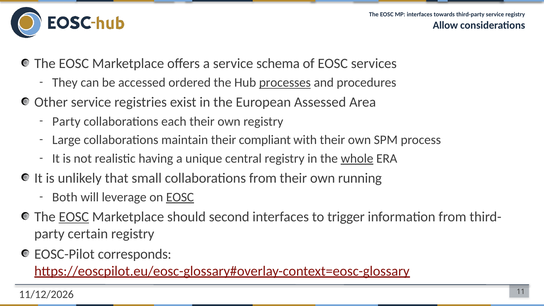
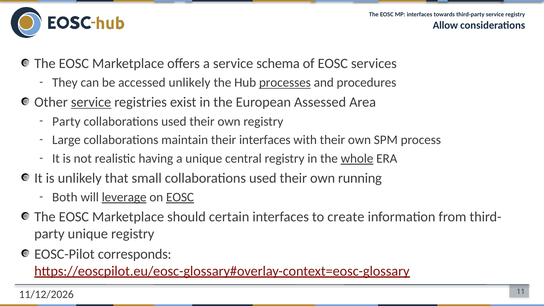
accessed ordered: ordered -> unlikely
service at (91, 102) underline: none -> present
each at (174, 121): each -> used
their compliant: compliant -> interfaces
small collaborations from: from -> used
leverage underline: none -> present
EOSC at (74, 217) underline: present -> none
second: second -> certain
trigger: trigger -> create
certain at (88, 234): certain -> unique
